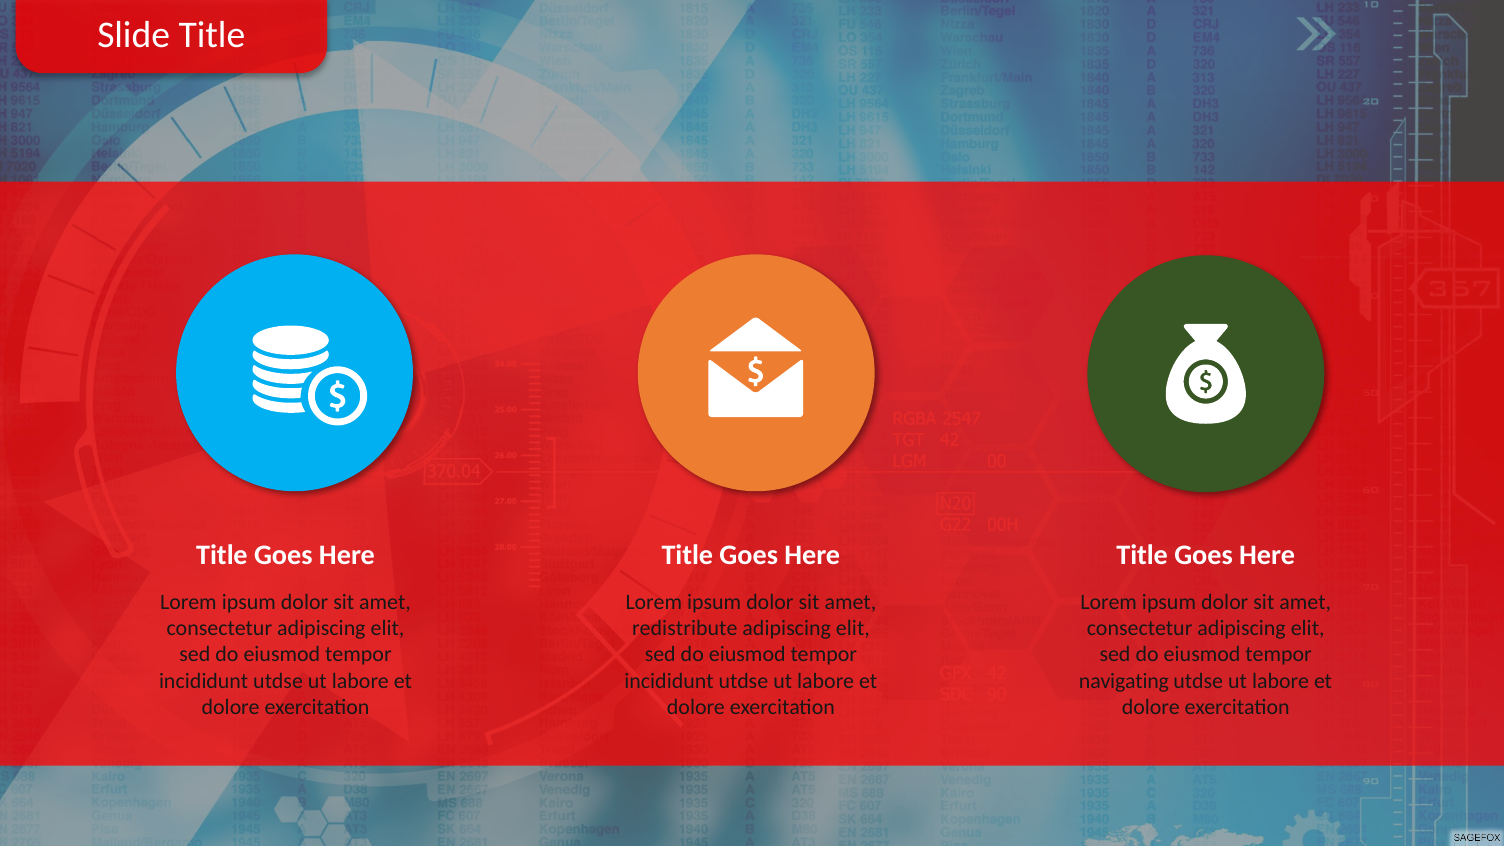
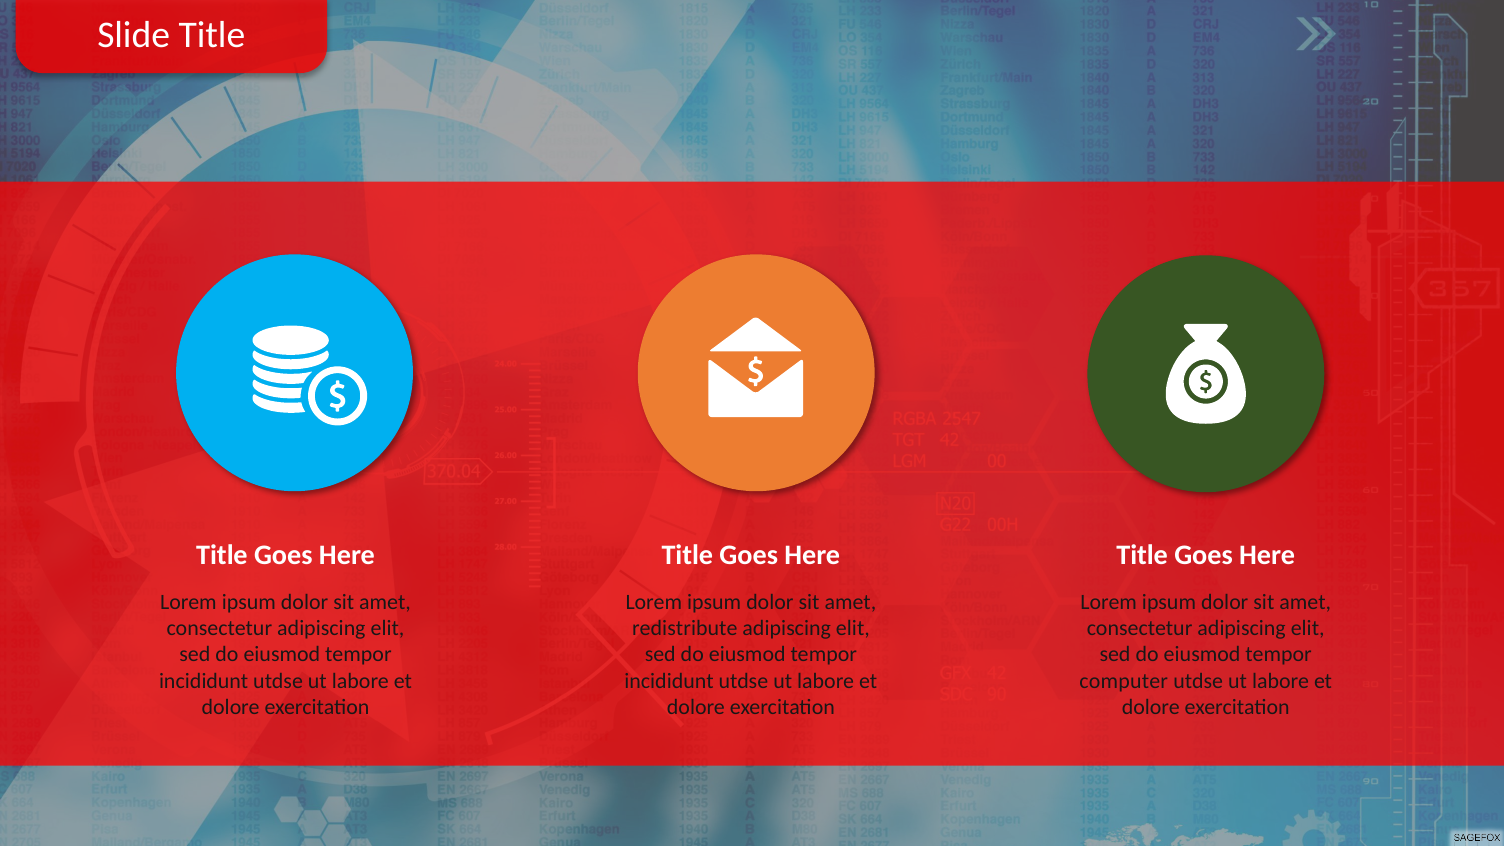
navigating: navigating -> computer
